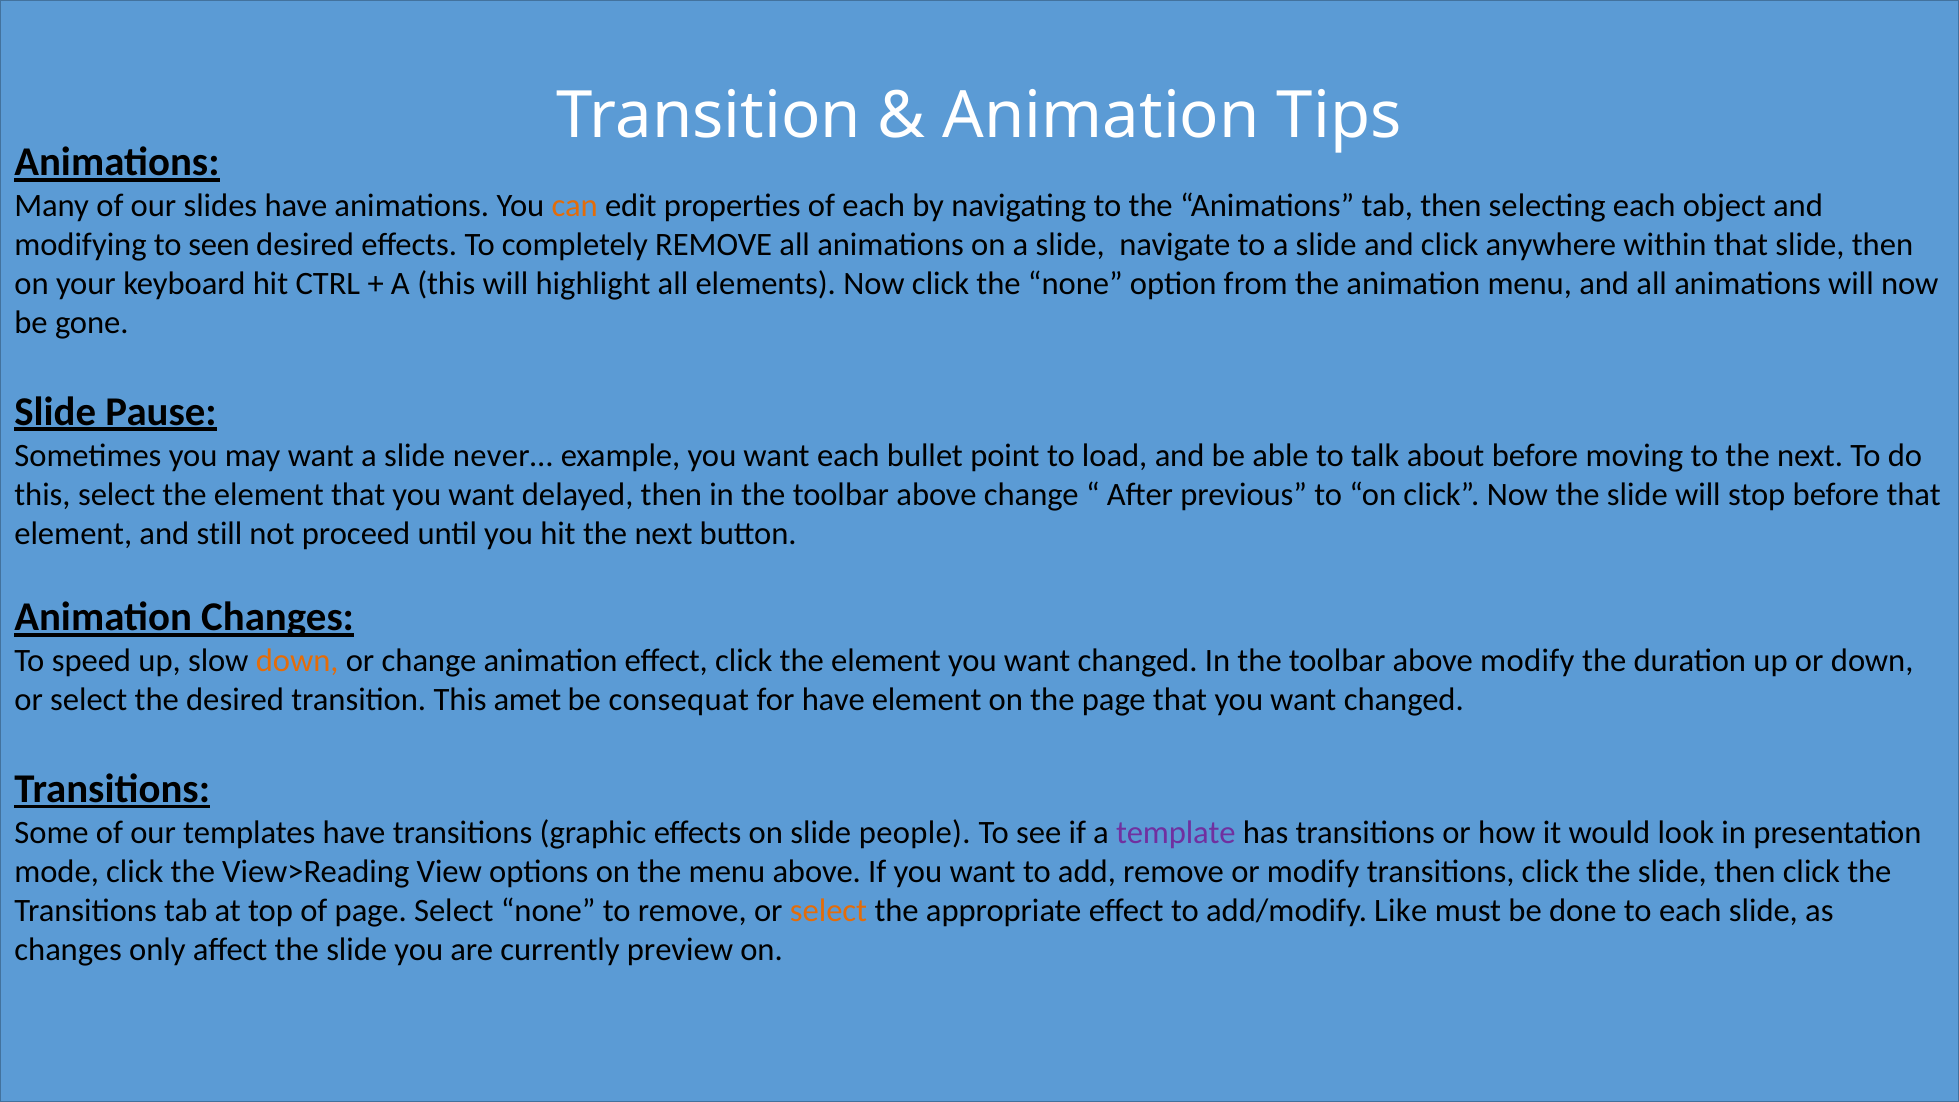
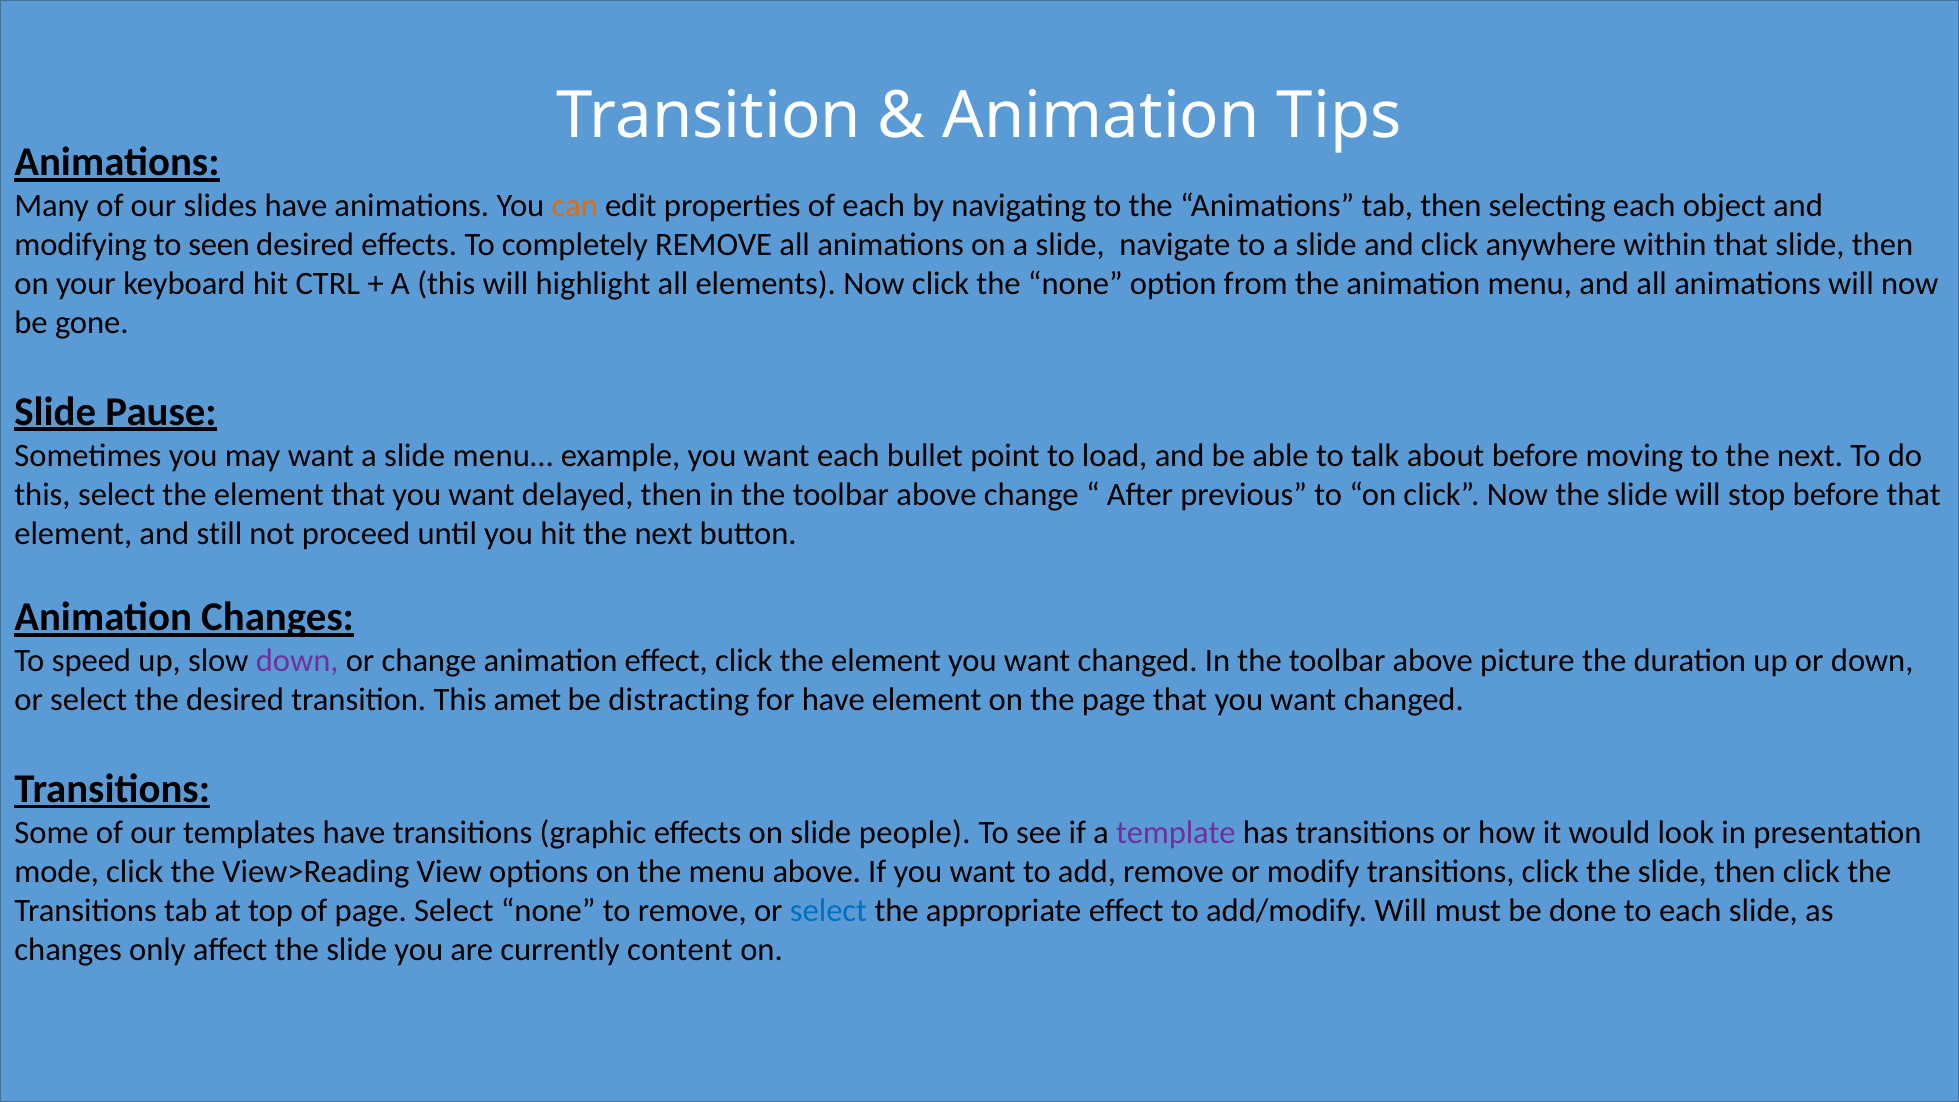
never…: never… -> menu…
down at (297, 661) colour: orange -> purple
above modify: modify -> picture
consequat: consequat -> distracting
select at (829, 911) colour: orange -> blue
add/modify Like: Like -> Will
preview: preview -> content
